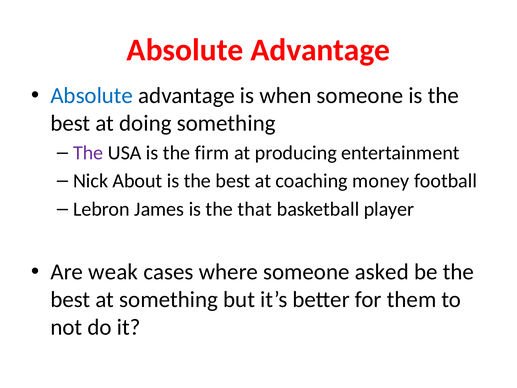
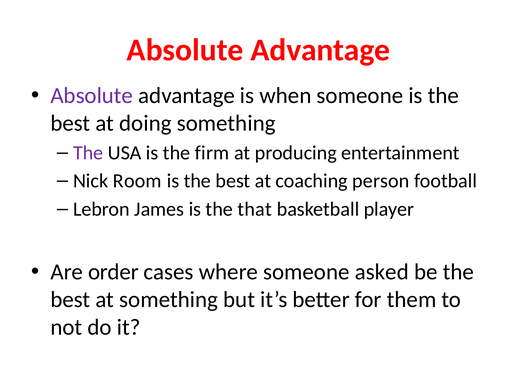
Absolute at (92, 96) colour: blue -> purple
About: About -> Room
money: money -> person
weak: weak -> order
